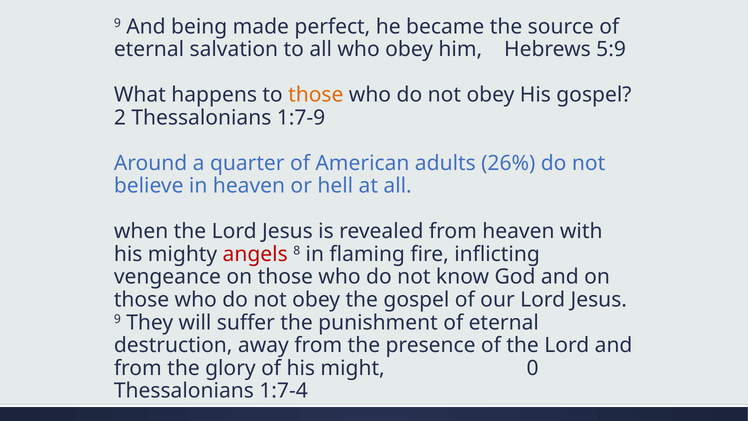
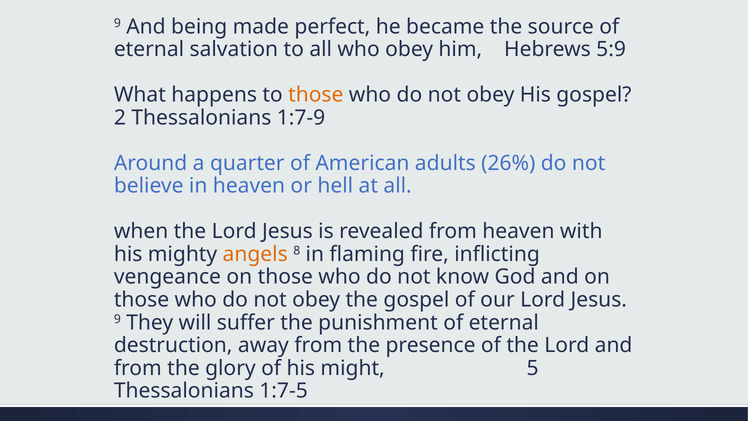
angels colour: red -> orange
0: 0 -> 5
1:7-4: 1:7-4 -> 1:7-5
